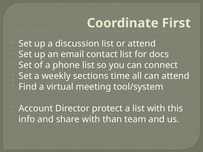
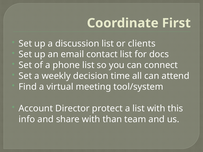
or attend: attend -> clients
sections: sections -> decision
